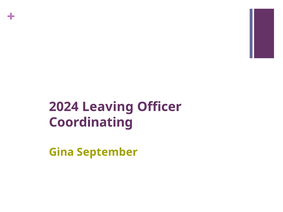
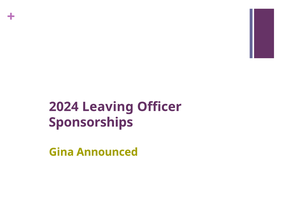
Coordinating: Coordinating -> Sponsorships
September: September -> Announced
